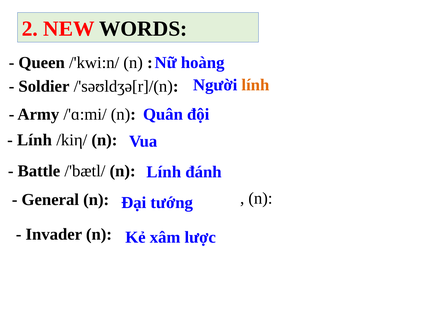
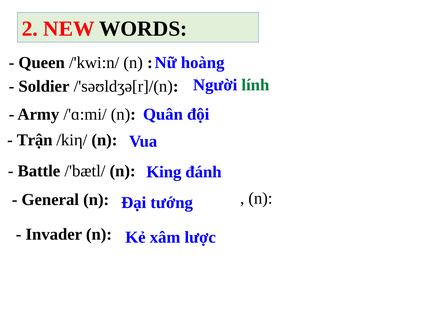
lính at (255, 85) colour: orange -> green
Lính at (34, 140): Lính -> Trận
Lính at (164, 172): Lính -> King
